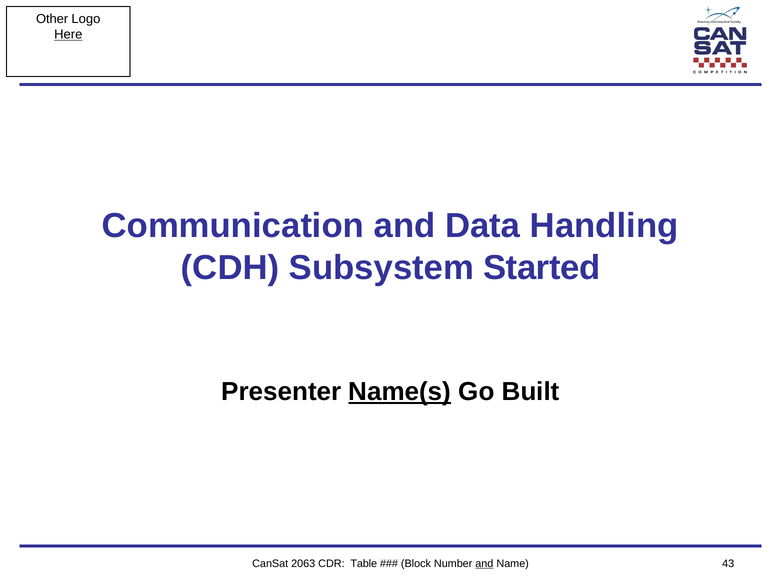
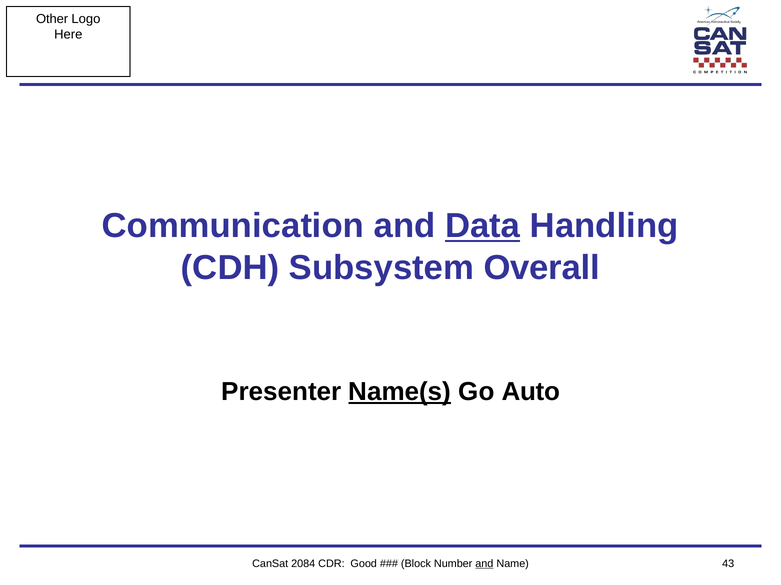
Here underline: present -> none
Data underline: none -> present
Started: Started -> Overall
Built: Built -> Auto
2063: 2063 -> 2084
Table: Table -> Good
